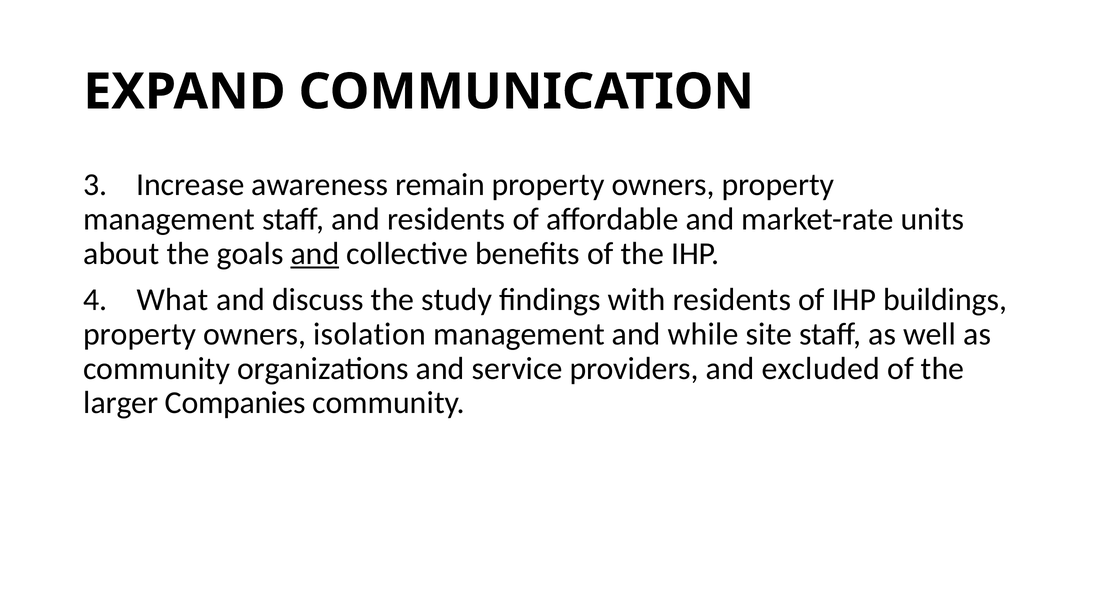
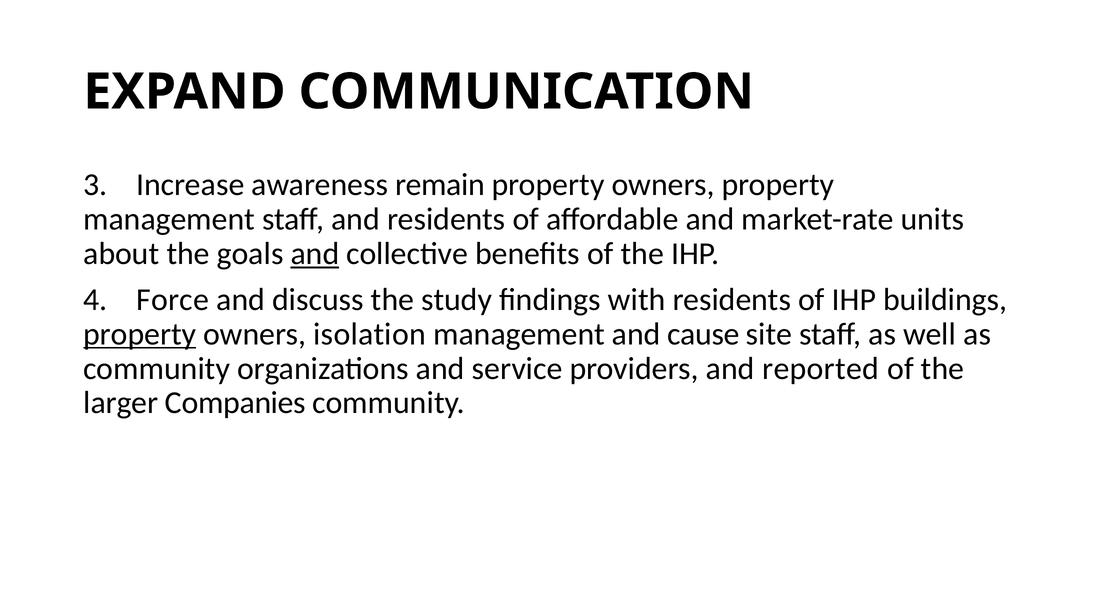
What: What -> Force
property at (140, 334) underline: none -> present
while: while -> cause
excluded: excluded -> reported
